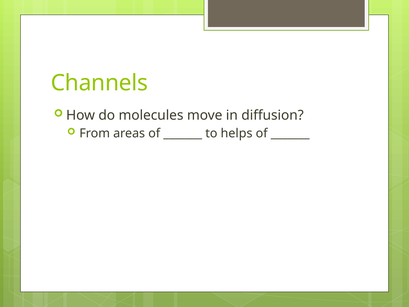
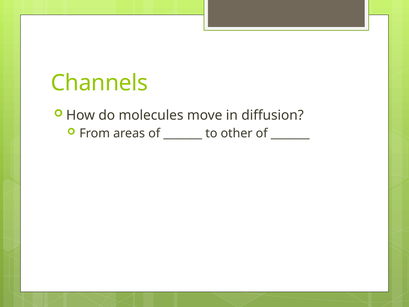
helps: helps -> other
